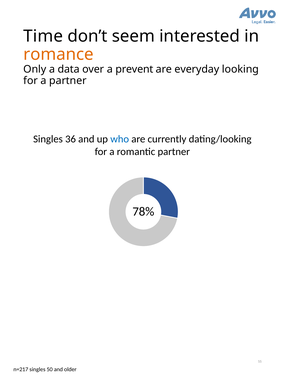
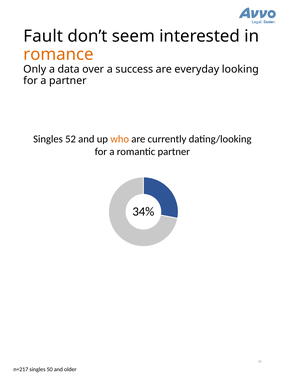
Time: Time -> Fault
prevent: prevent -> success
36: 36 -> 52
who colour: blue -> orange
78%: 78% -> 34%
